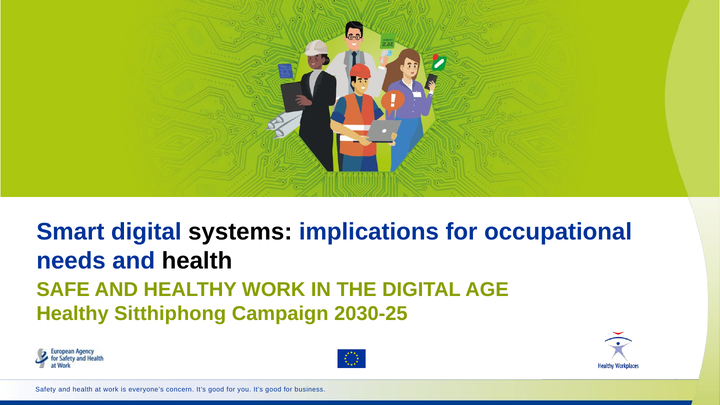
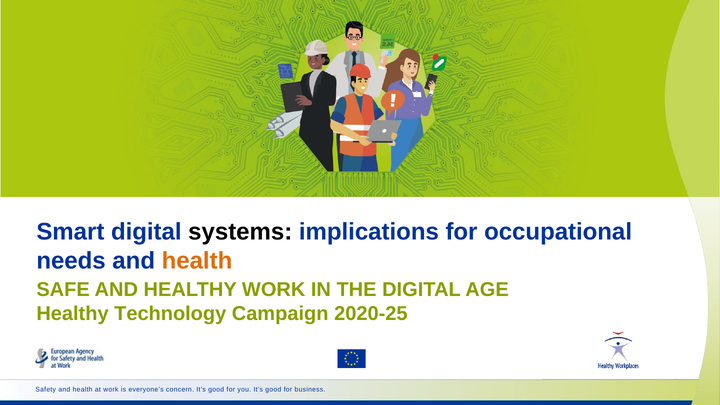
health at (197, 261) colour: black -> orange
Sitthiphong: Sitthiphong -> Technology
2030-25: 2030-25 -> 2020-25
